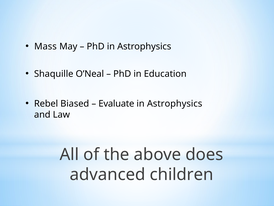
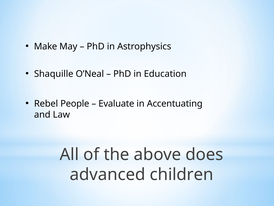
Mass: Mass -> Make
Biased: Biased -> People
Astrophysics at (175, 103): Astrophysics -> Accentuating
